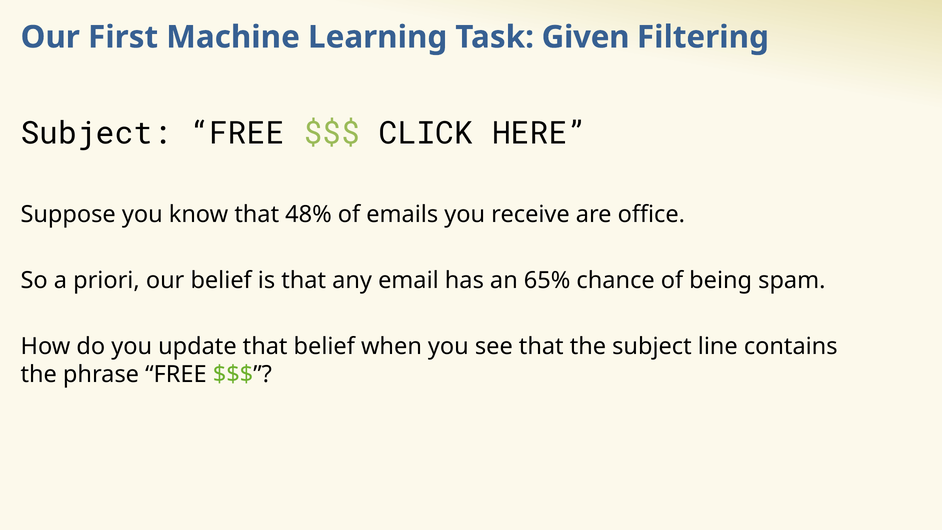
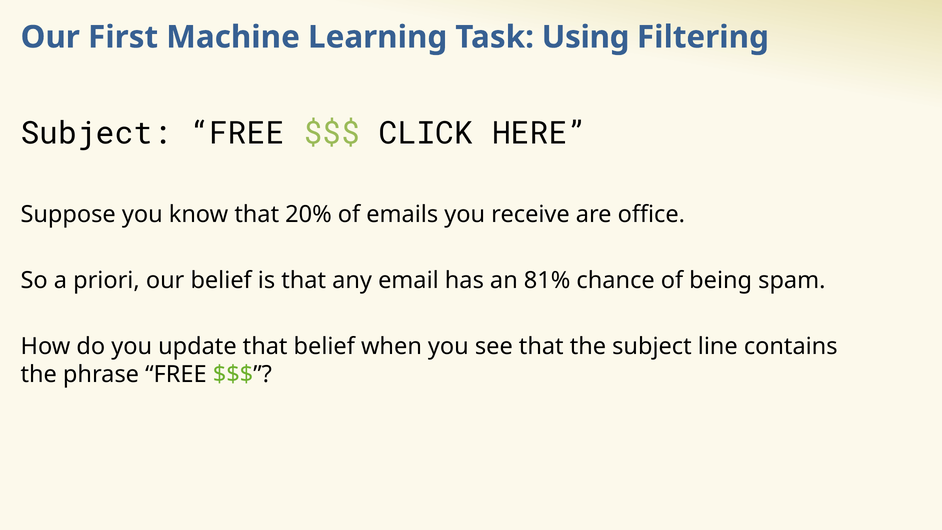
Given: Given -> Using
48%: 48% -> 20%
65%: 65% -> 81%
